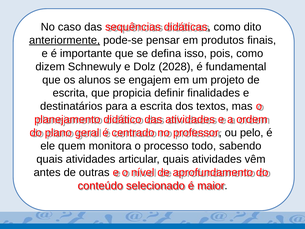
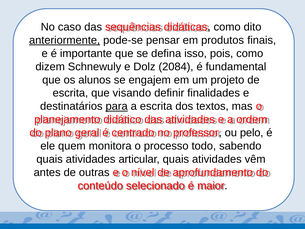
2028: 2028 -> 2084
propicia: propicia -> visando
para underline: none -> present
